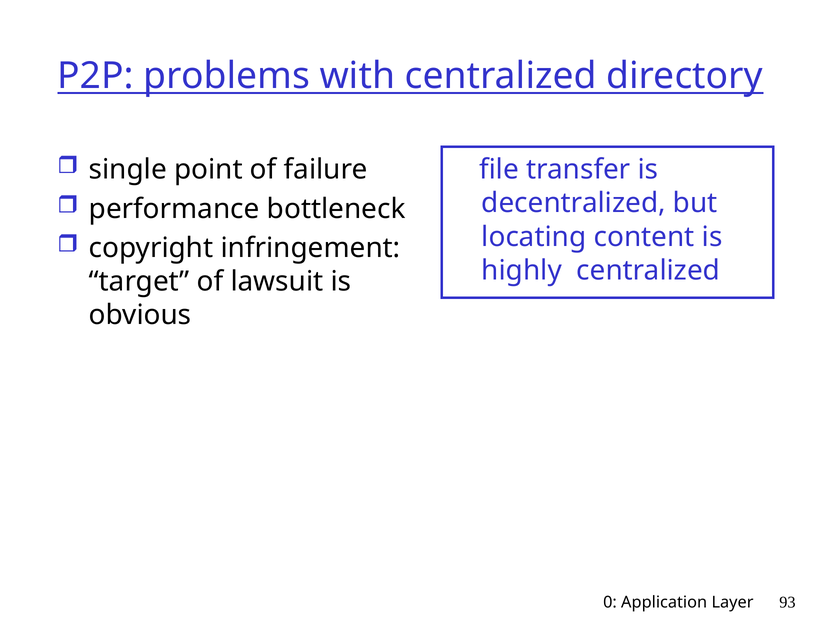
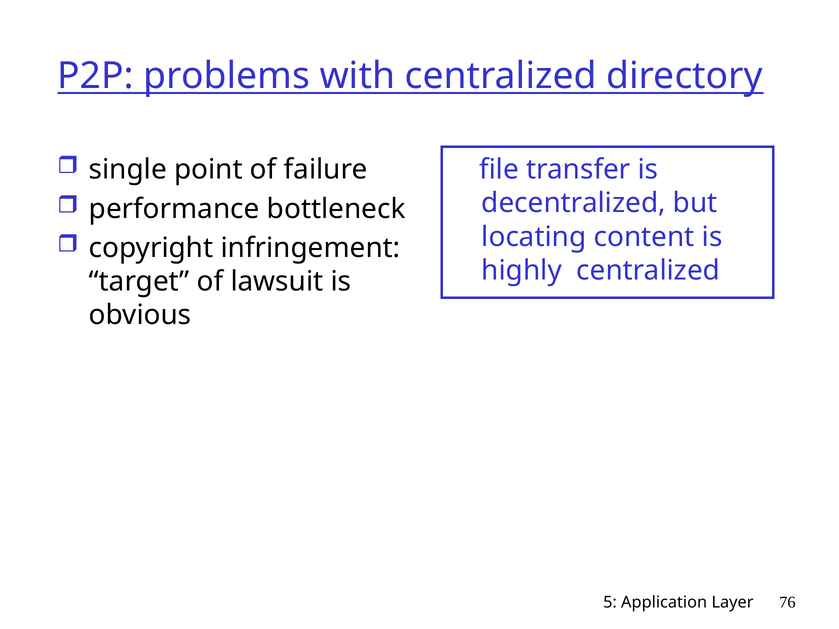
0: 0 -> 5
93: 93 -> 76
